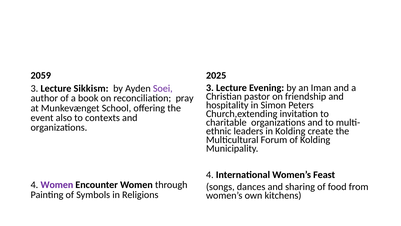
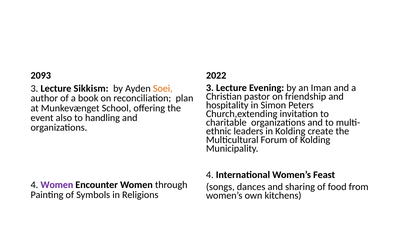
2059: 2059 -> 2093
2025: 2025 -> 2022
Soei colour: purple -> orange
pray: pray -> plan
contexts: contexts -> handling
